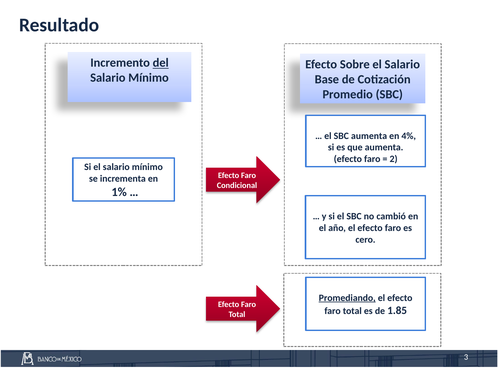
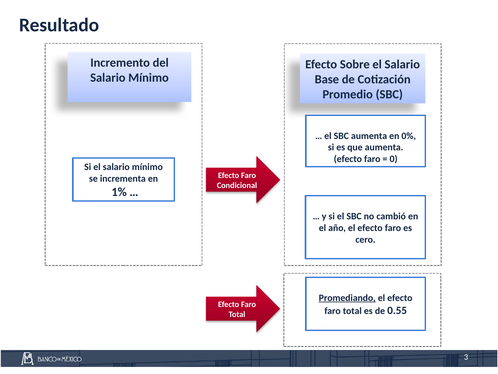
del underline: present -> none
4%: 4% -> 0%
2: 2 -> 0
1.85: 1.85 -> 0.55
